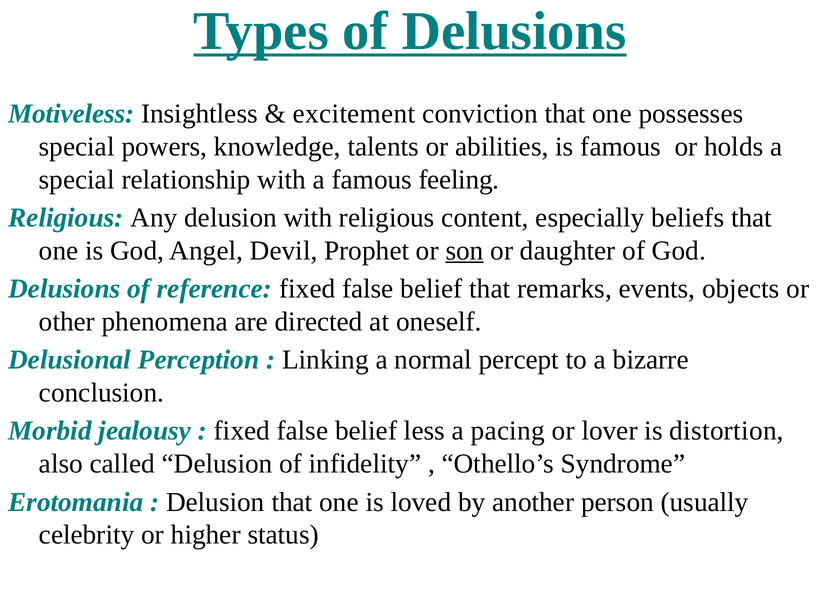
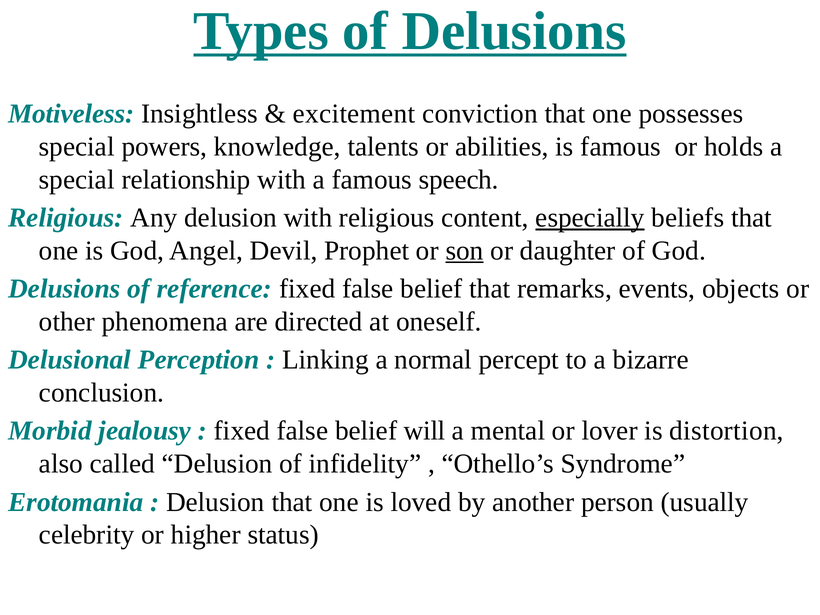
feeling: feeling -> speech
especially underline: none -> present
less: less -> will
pacing: pacing -> mental
